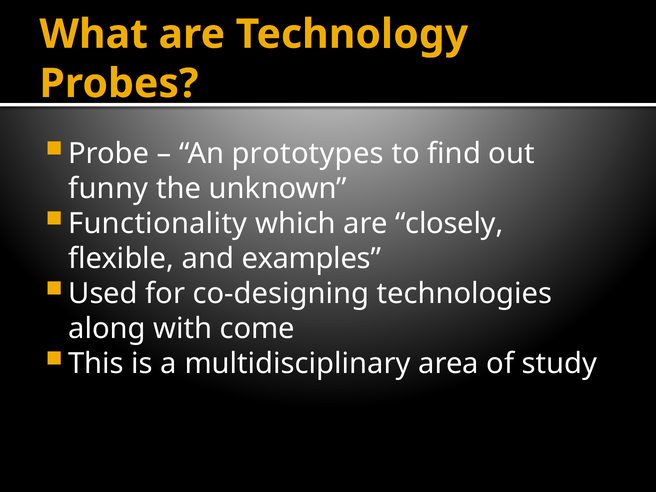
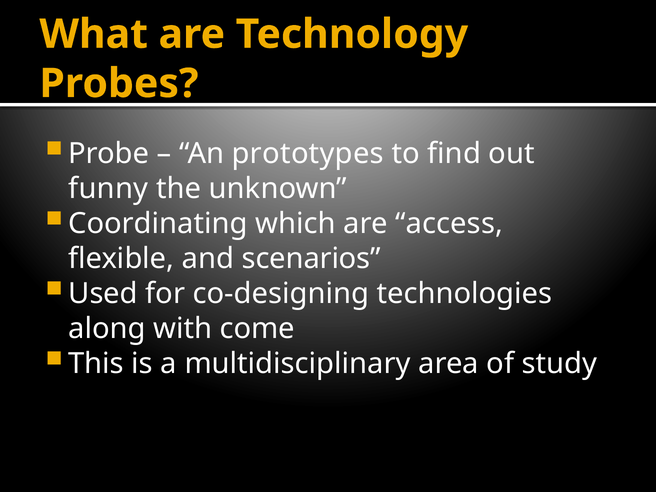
Functionality: Functionality -> Coordinating
closely: closely -> access
examples: examples -> scenarios
